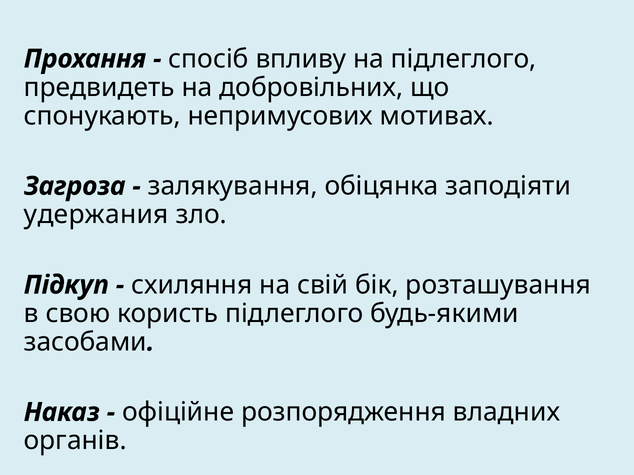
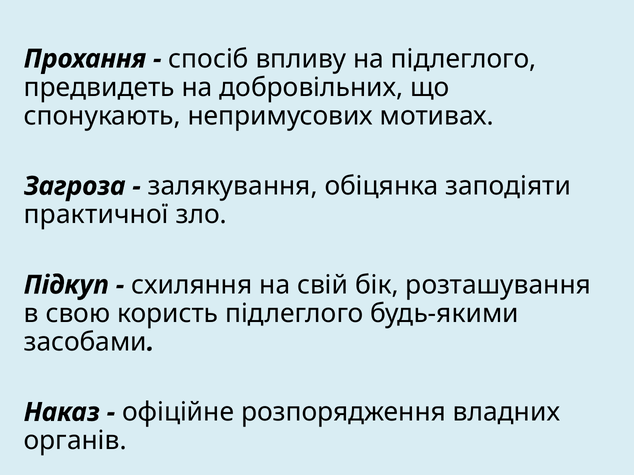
удержания: удержания -> практичної
